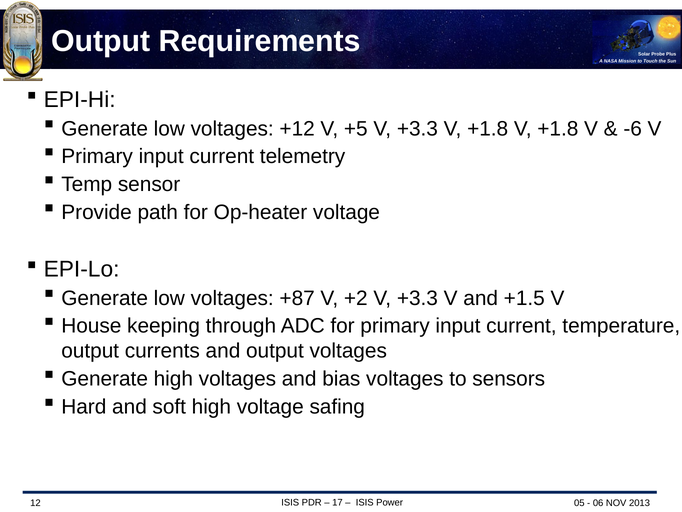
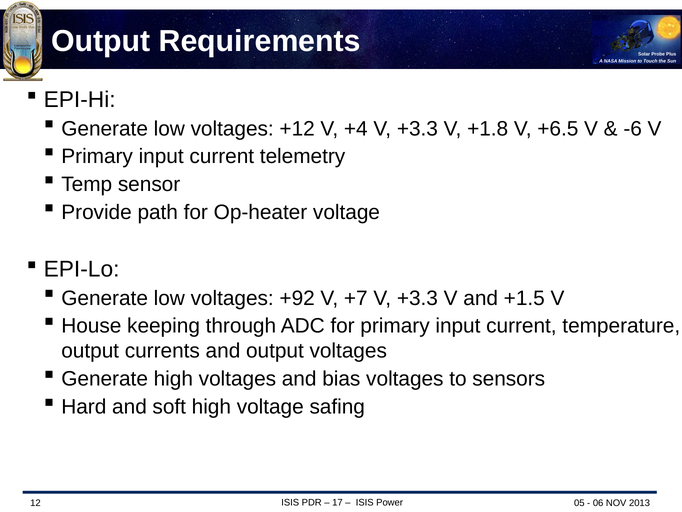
+5: +5 -> +4
+1.8 V +1.8: +1.8 -> +6.5
+87: +87 -> +92
+2: +2 -> +7
